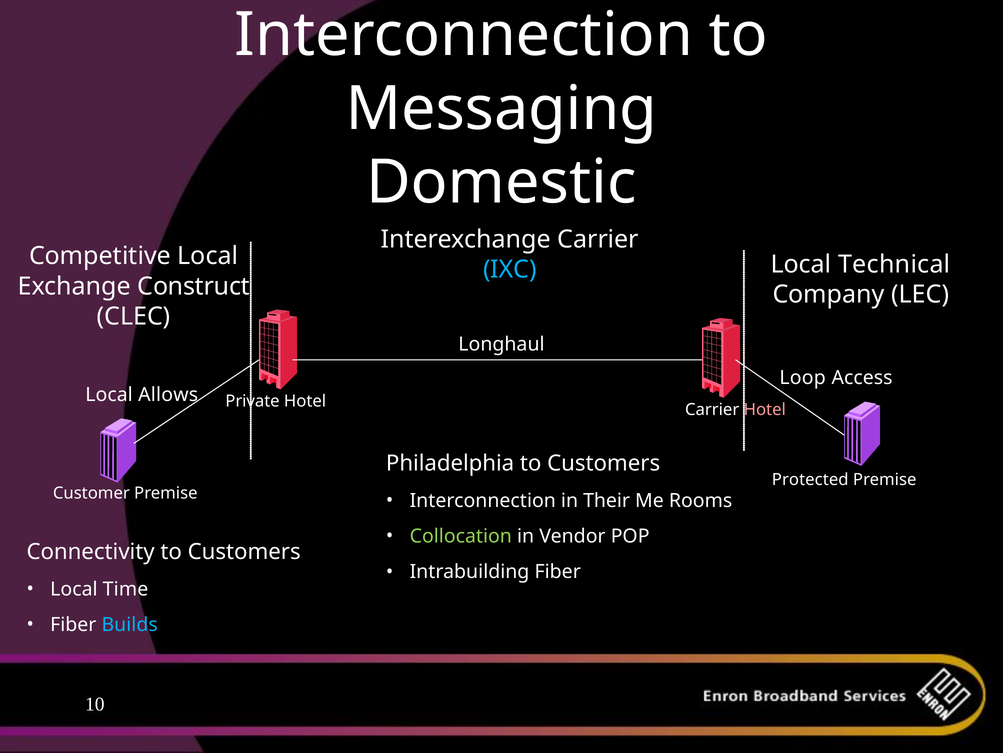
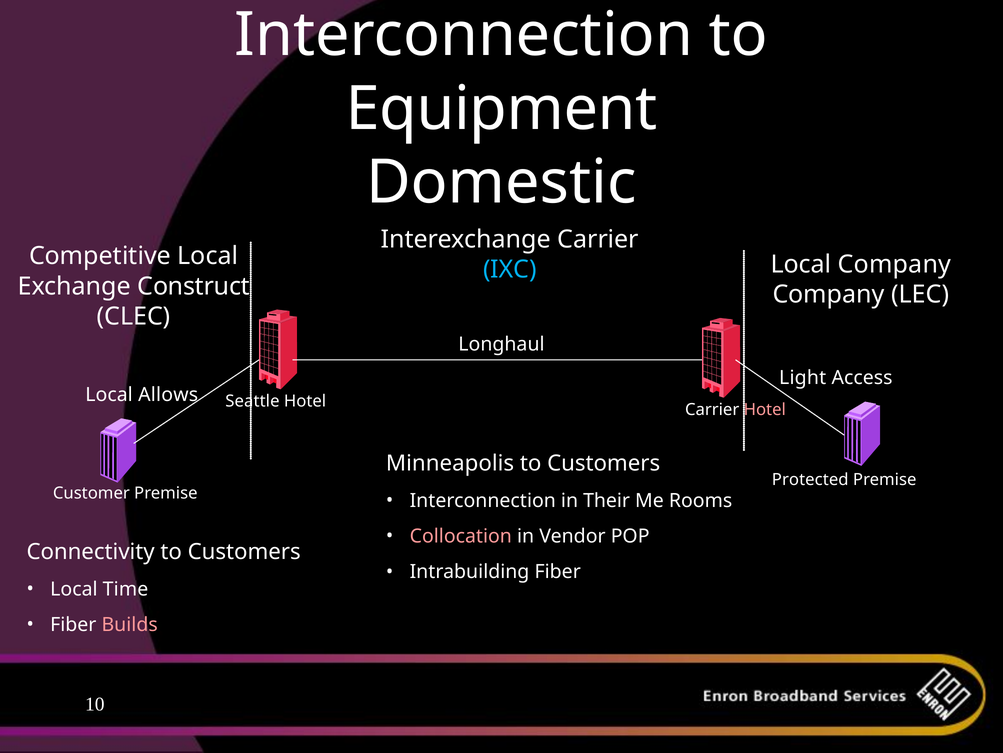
Messaging: Messaging -> Equipment
Local Technical: Technical -> Company
Loop: Loop -> Light
Private: Private -> Seattle
Philadelphia: Philadelphia -> Minneapolis
Collocation colour: light green -> pink
Builds colour: light blue -> pink
